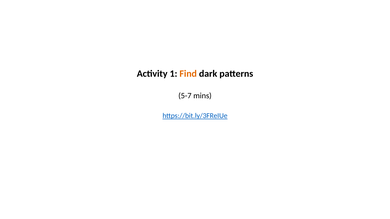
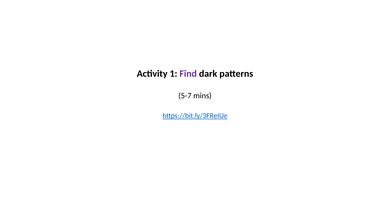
Find colour: orange -> purple
